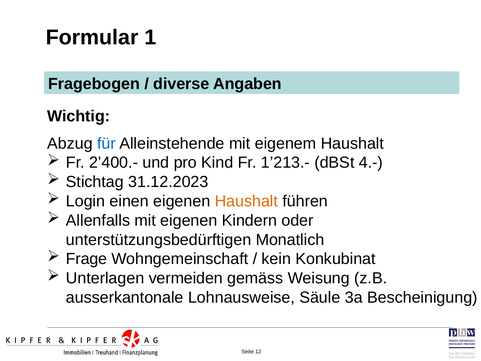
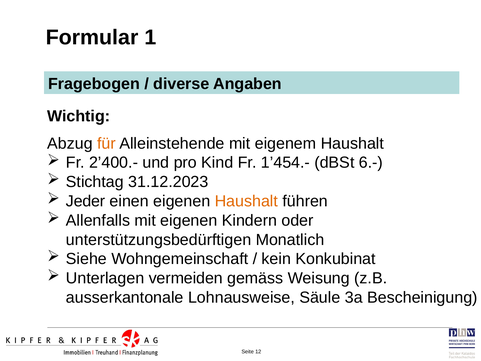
für colour: blue -> orange
1’213.-: 1’213.- -> 1’454.-
4.-: 4.- -> 6.-
Login: Login -> Jeder
Frage: Frage -> Siehe
